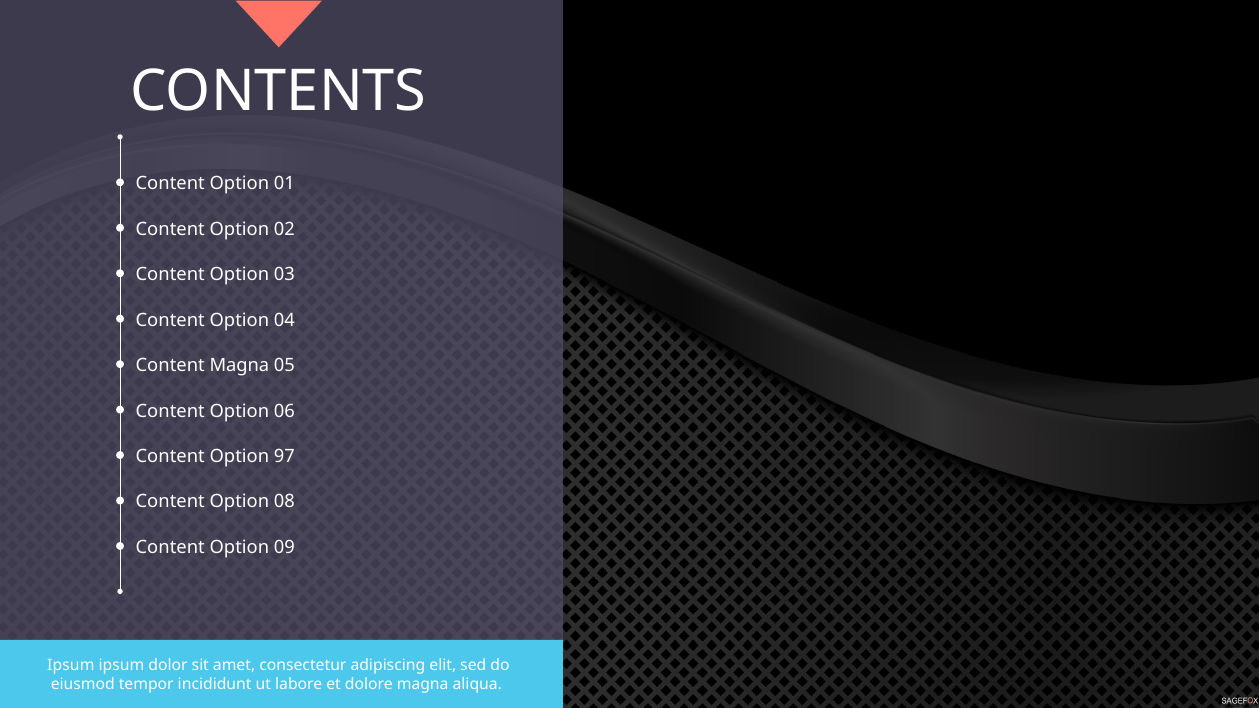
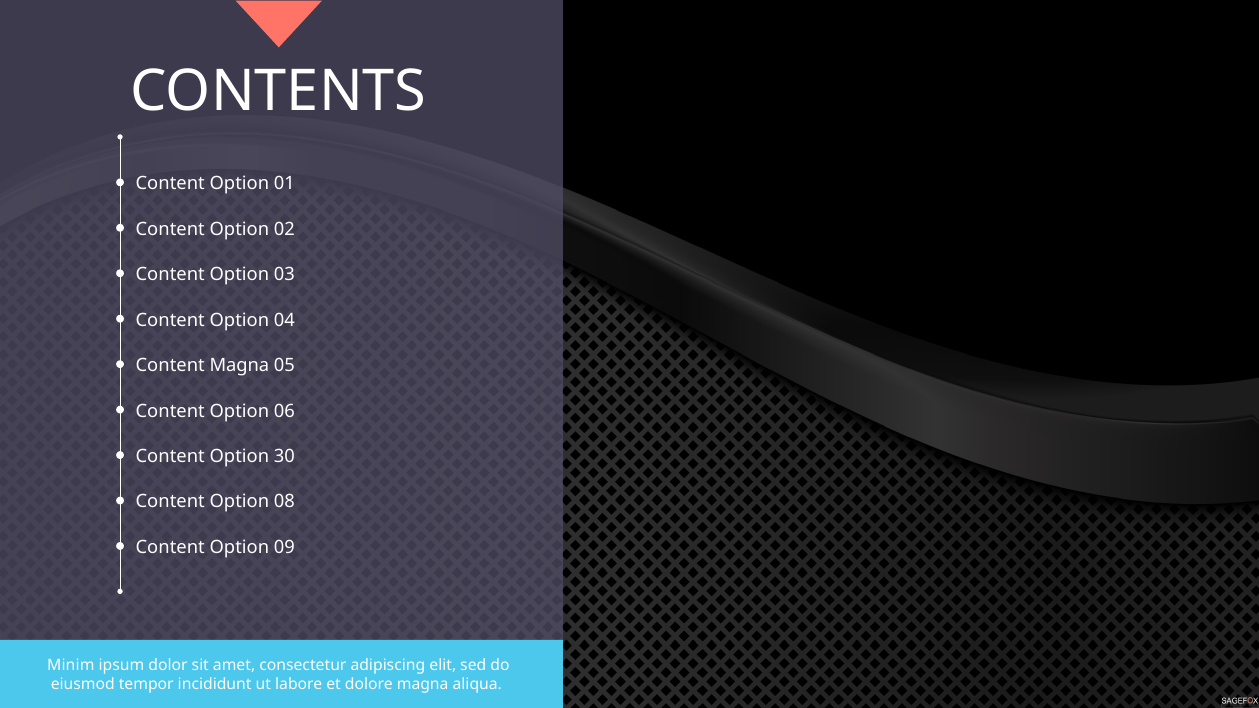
97: 97 -> 30
Ipsum at (71, 665): Ipsum -> Minim
